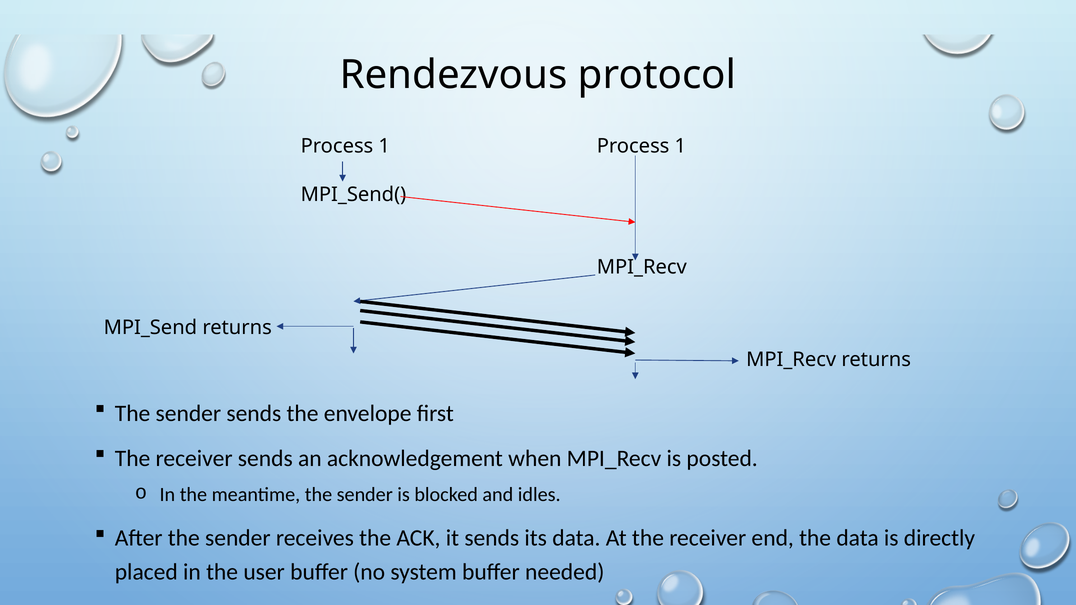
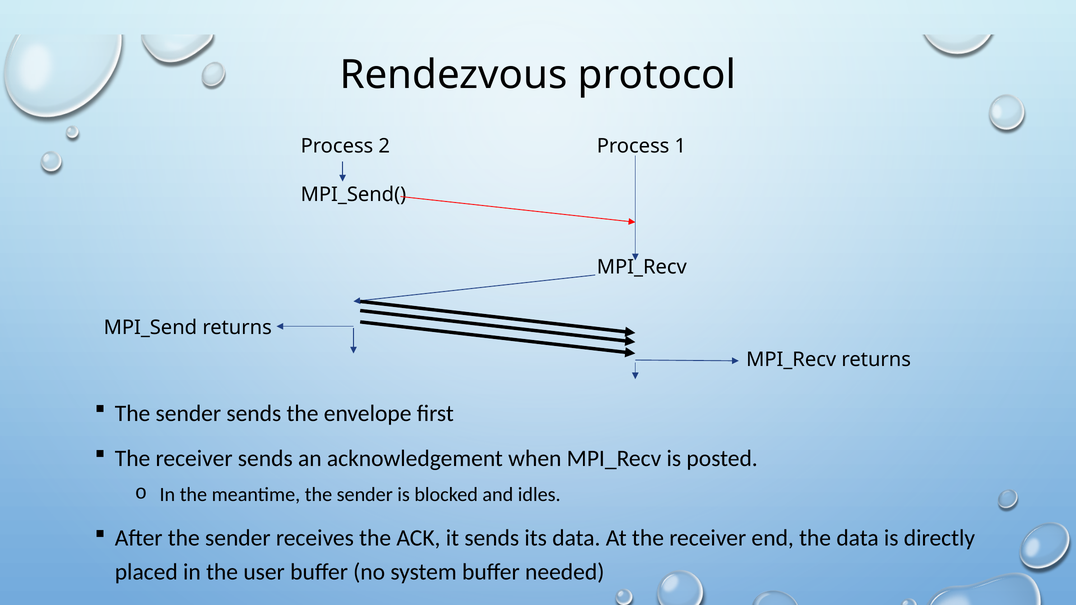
1 at (384, 146): 1 -> 2
